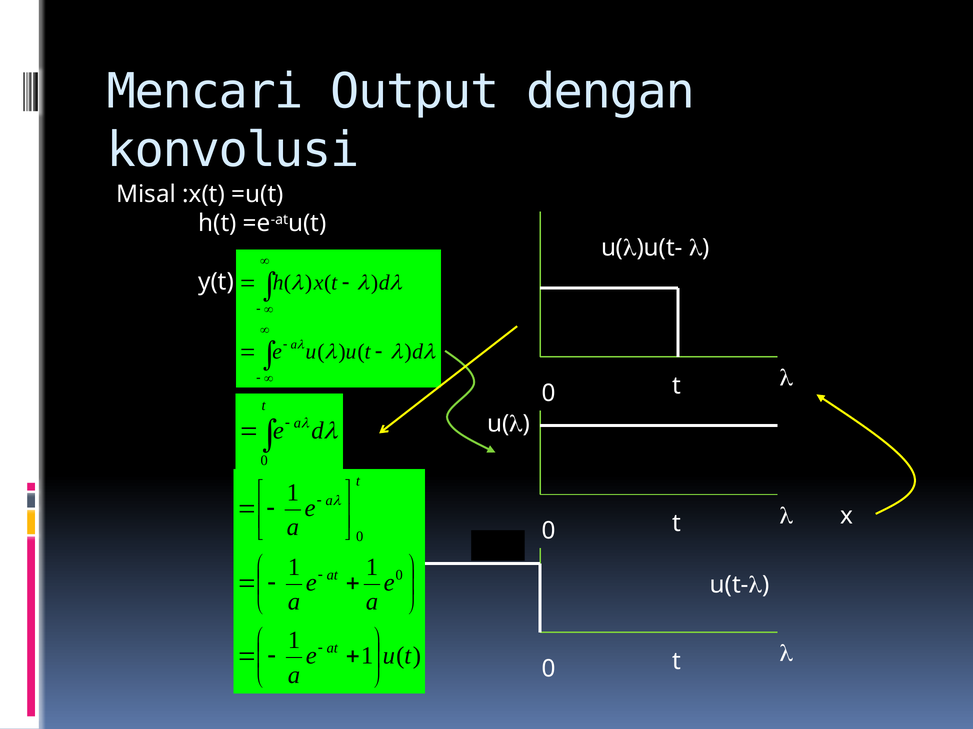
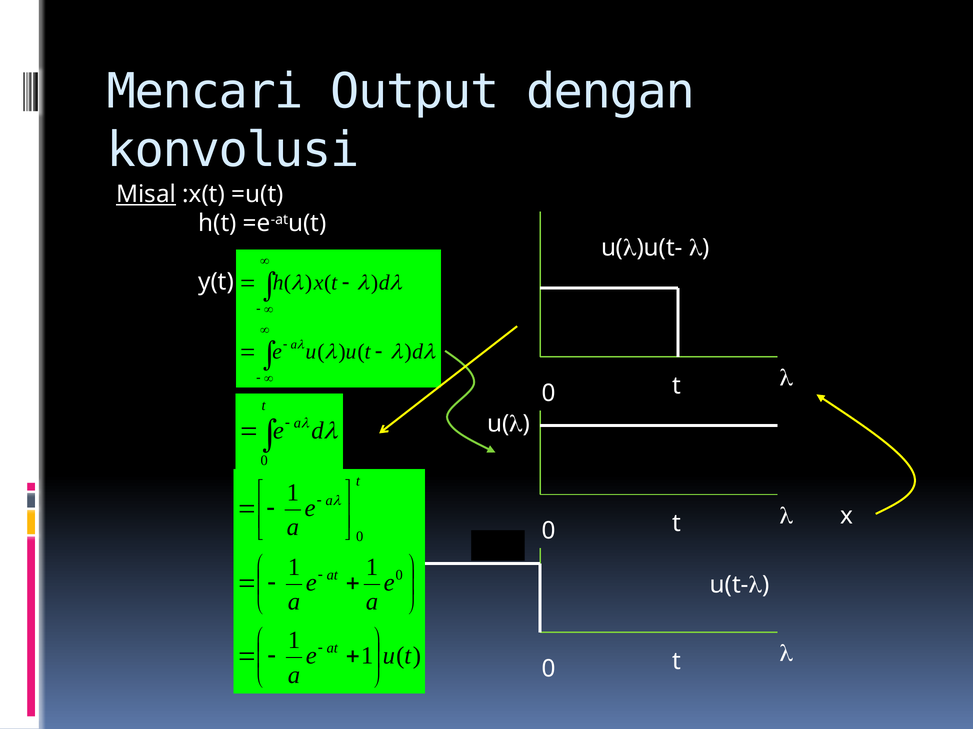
Misal underline: none -> present
